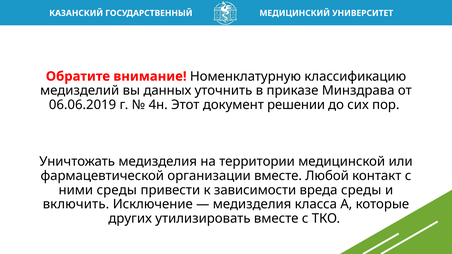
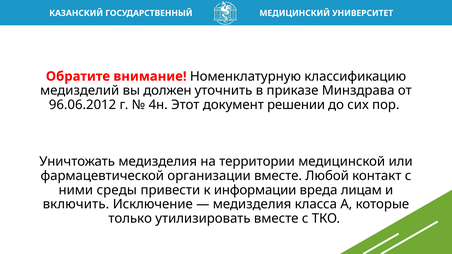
данных: данных -> должен
06.06.2019: 06.06.2019 -> 96.06.2012
зависимости: зависимости -> информации
вреда среды: среды -> лицам
других: других -> только
